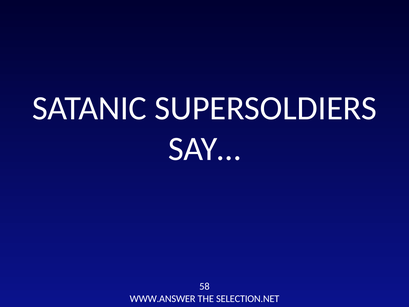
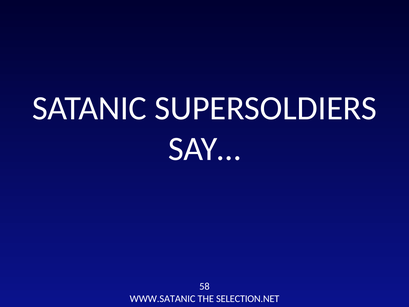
WWW.ANSWER: WWW.ANSWER -> WWW.SATANIC
